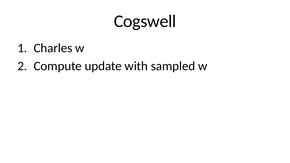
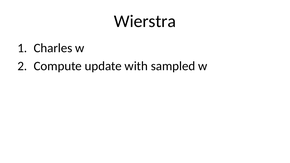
Cogswell: Cogswell -> Wierstra
